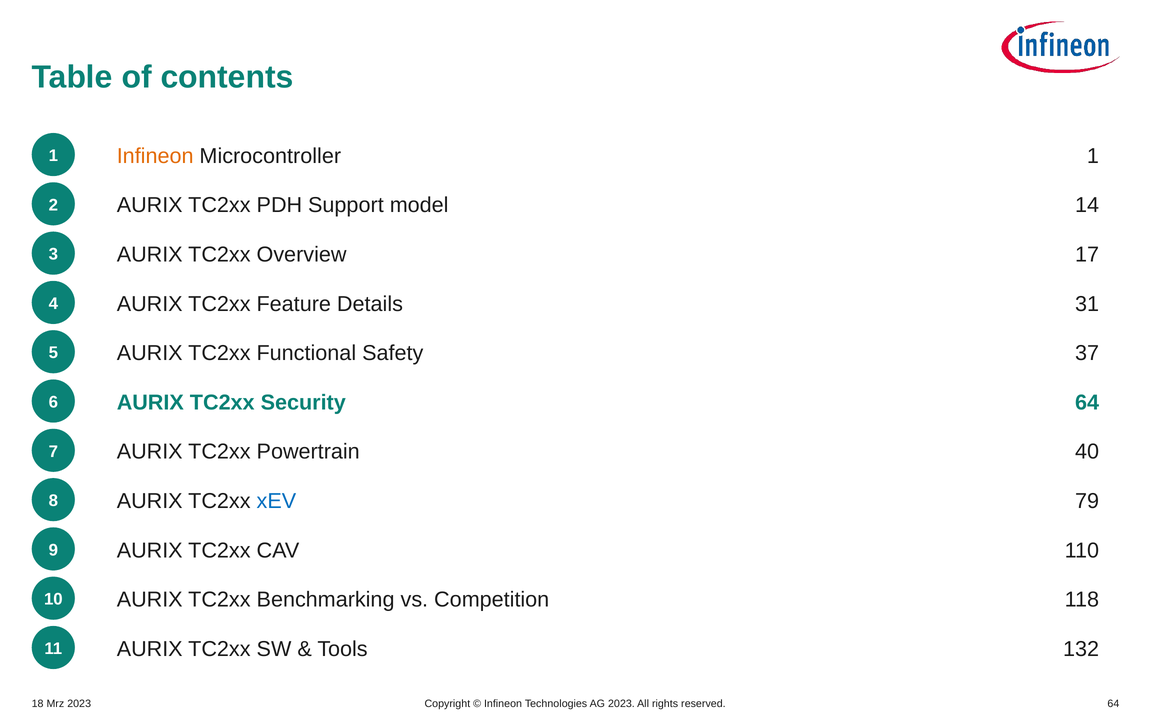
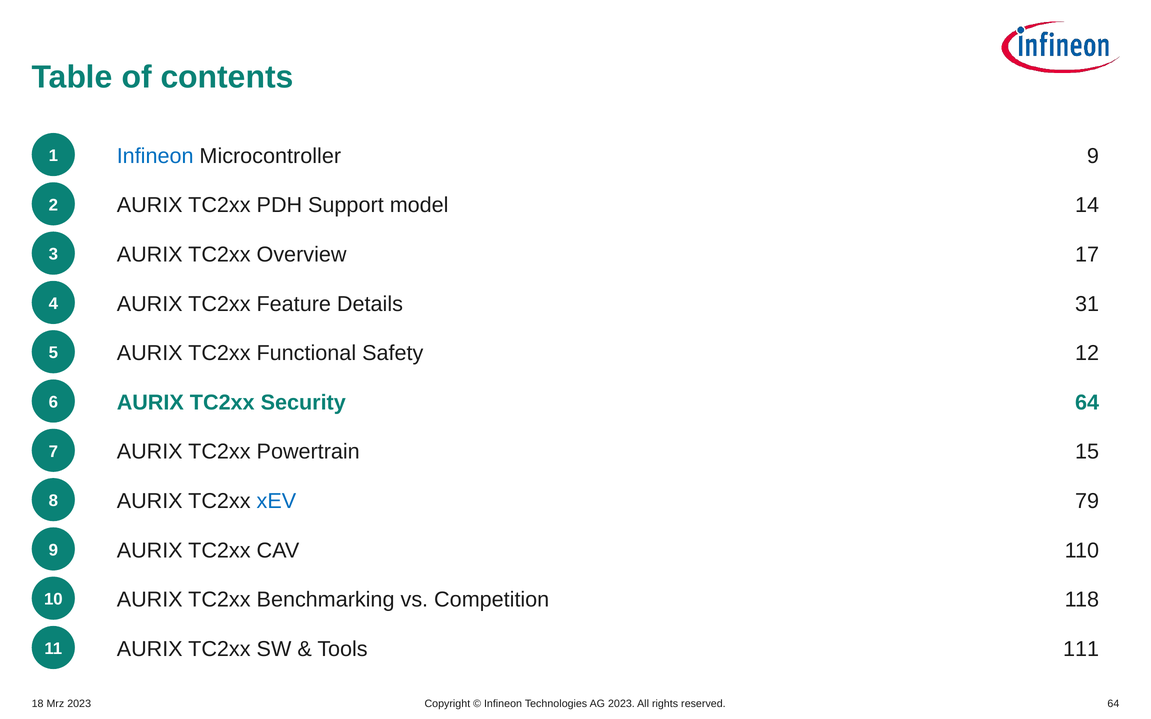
Infineon at (155, 156) colour: orange -> blue
1 1: 1 -> 9
37: 37 -> 12
40: 40 -> 15
132: 132 -> 111
